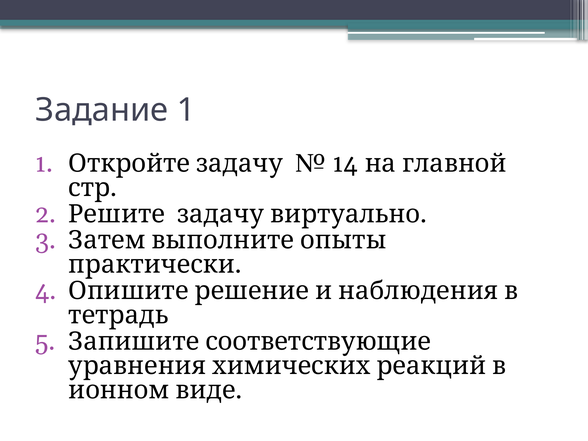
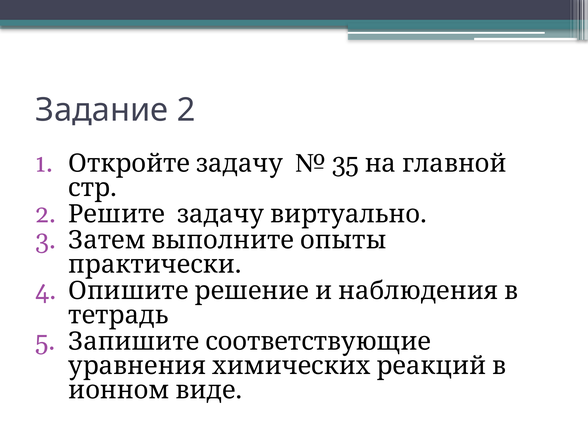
Задание 1: 1 -> 2
14: 14 -> 35
